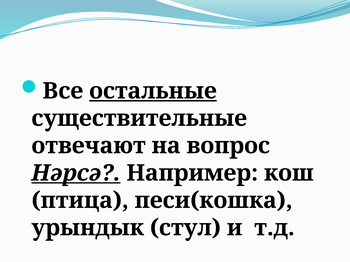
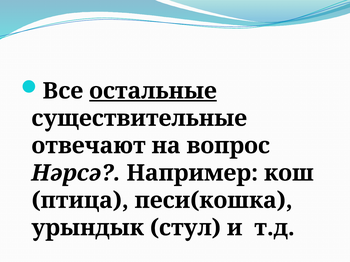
Нәрсә underline: present -> none
